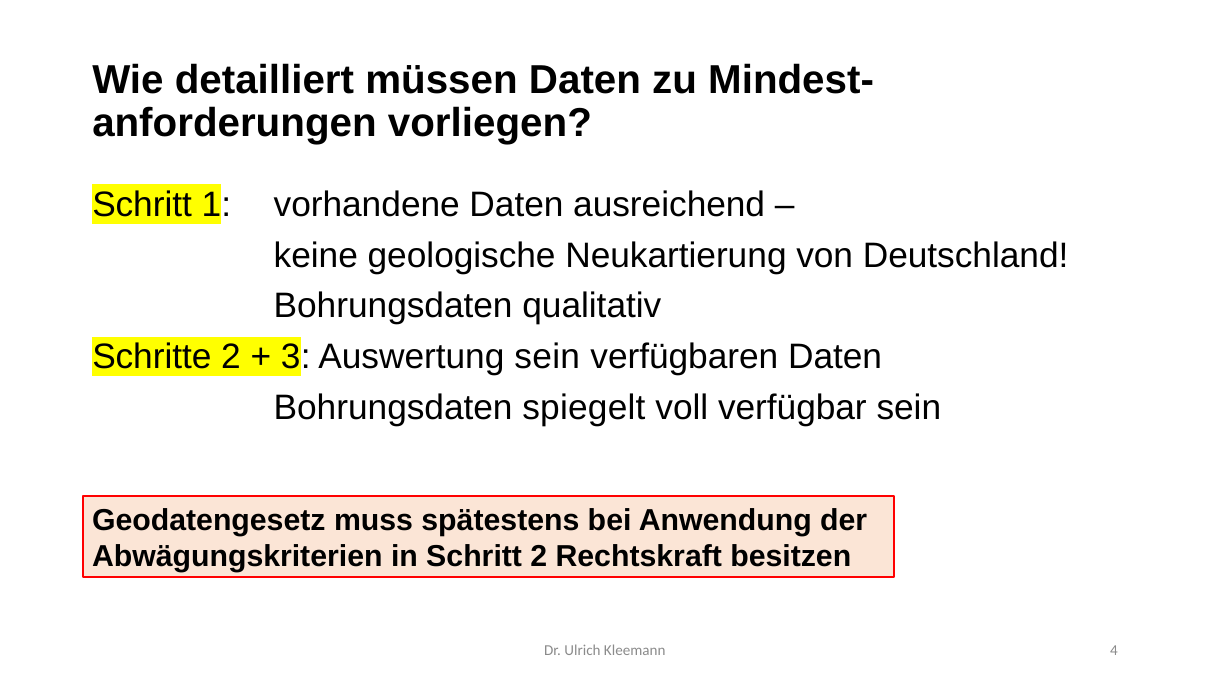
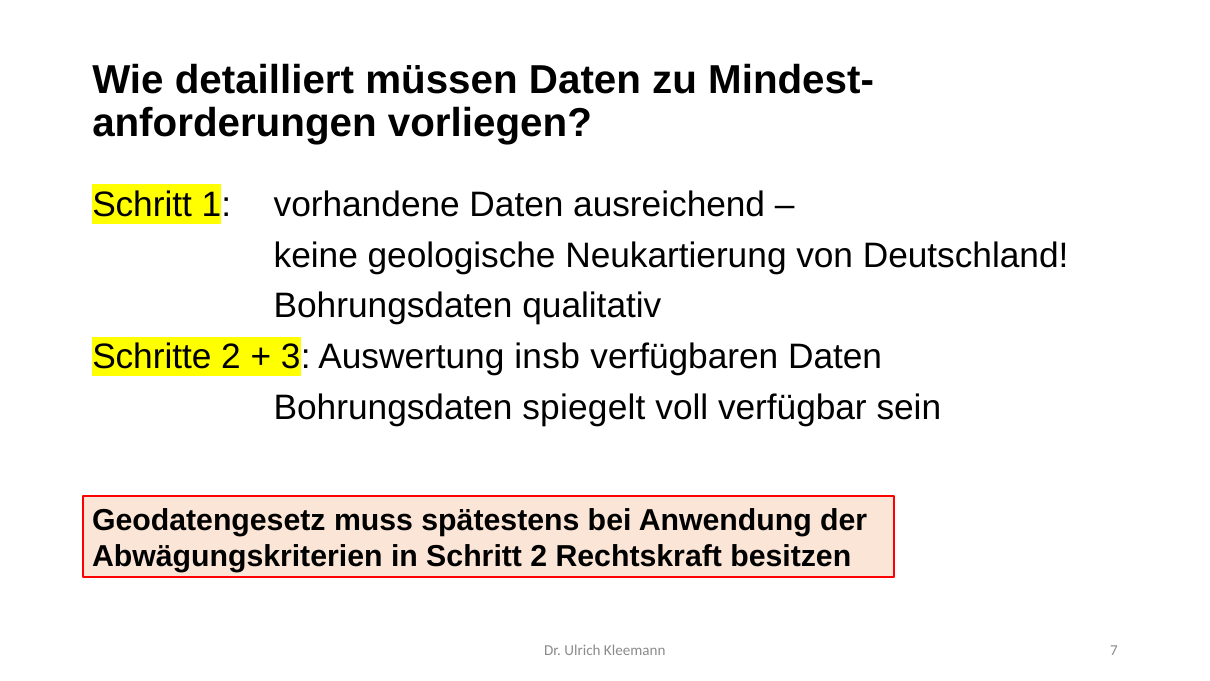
Auswertung sein: sein -> insb
4: 4 -> 7
